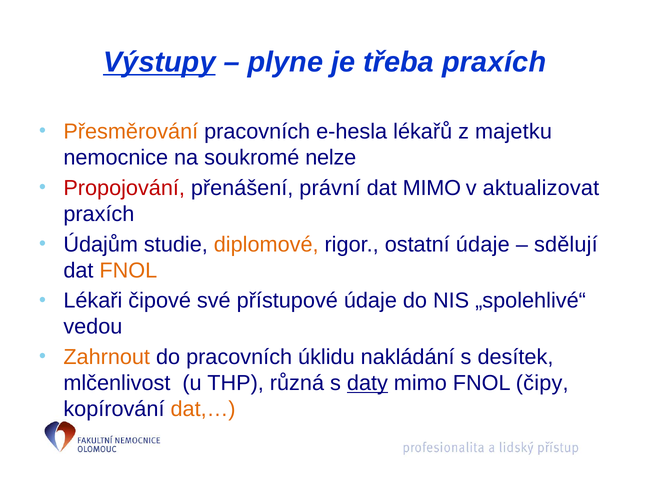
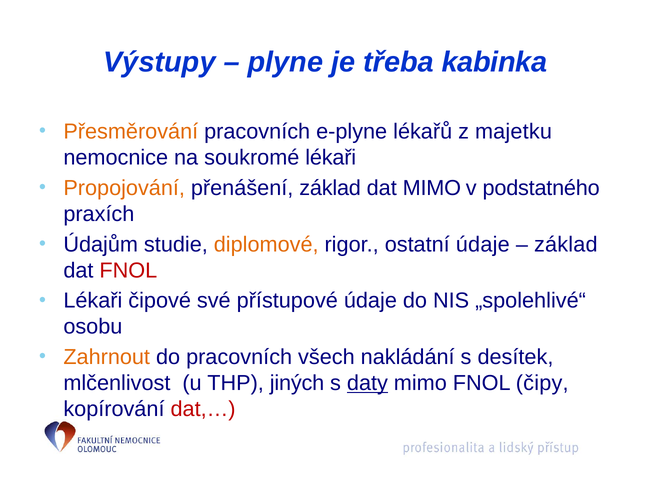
Výstupy underline: present -> none
třeba praxích: praxích -> kabinka
e-hesla: e-hesla -> e-plyne
soukromé nelze: nelze -> lékaři
Propojování colour: red -> orange
přenášení právní: právní -> základ
aktualizovat: aktualizovat -> podstatného
sdělují at (566, 244): sdělují -> základ
FNOL at (128, 270) colour: orange -> red
vedou: vedou -> osobu
úklidu: úklidu -> všech
různá: různá -> jiných
dat,… colour: orange -> red
